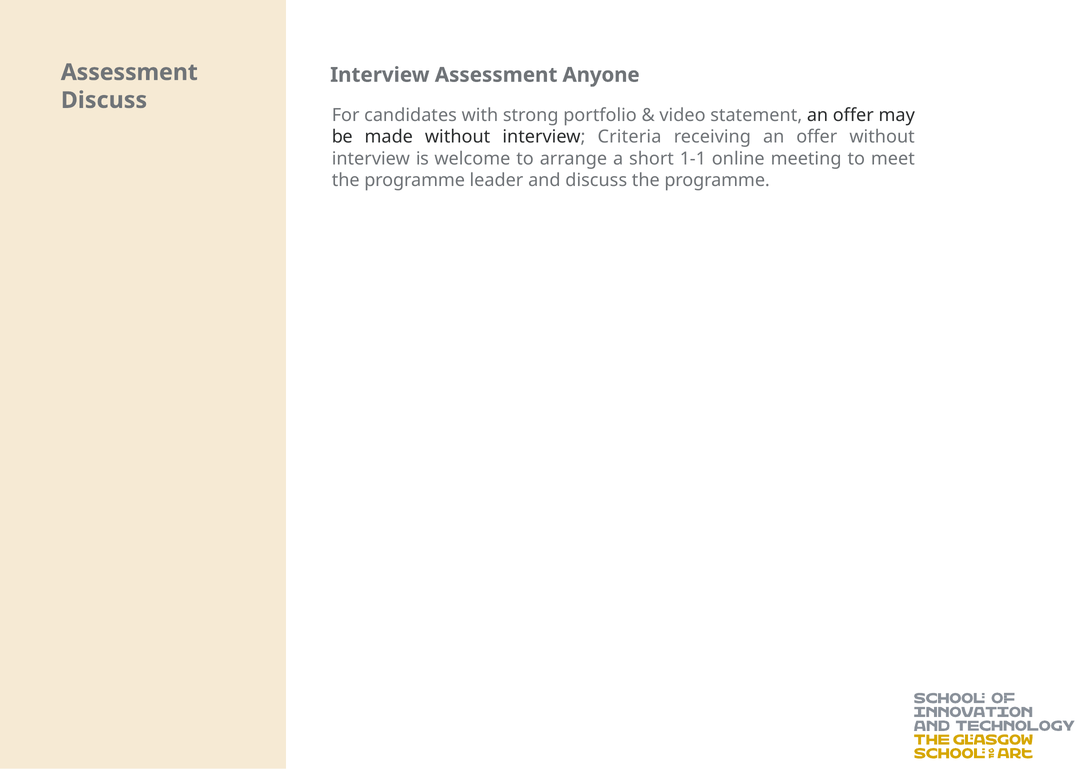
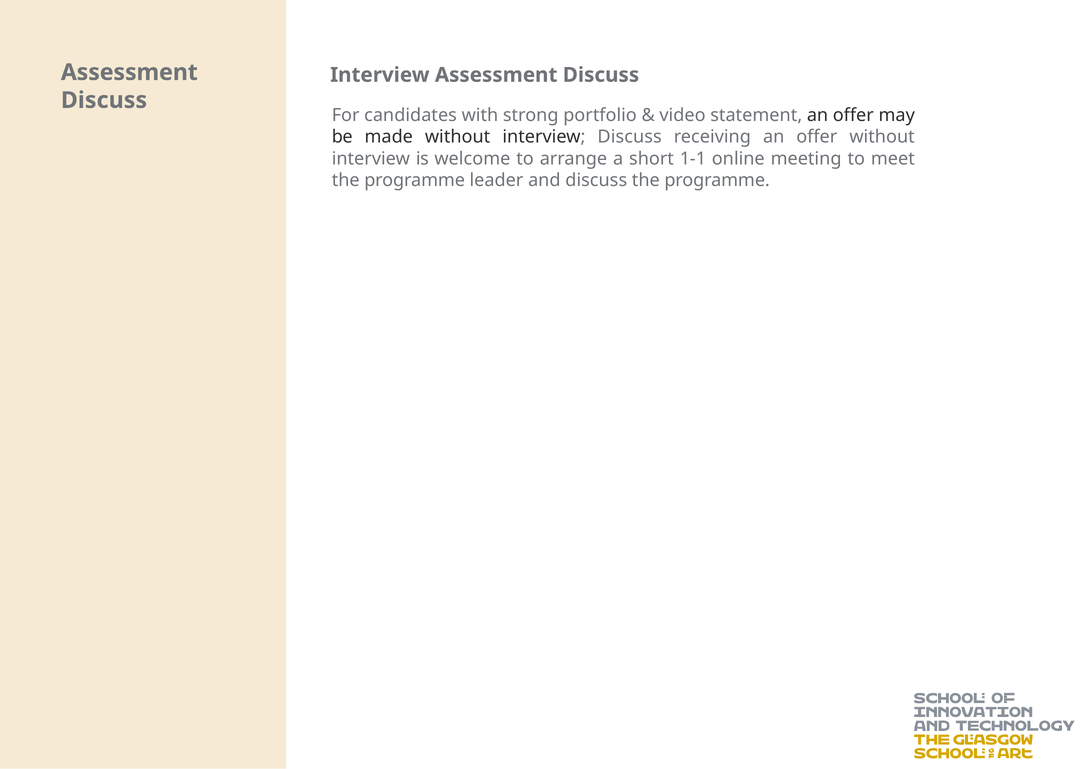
Interview Assessment Anyone: Anyone -> Discuss
interview Criteria: Criteria -> Discuss
